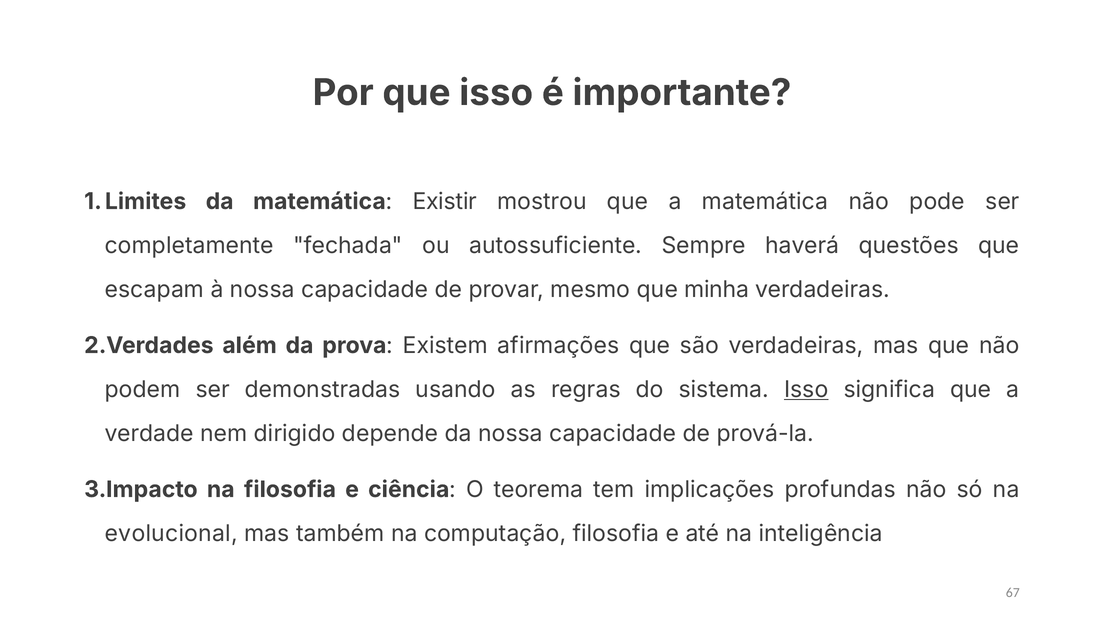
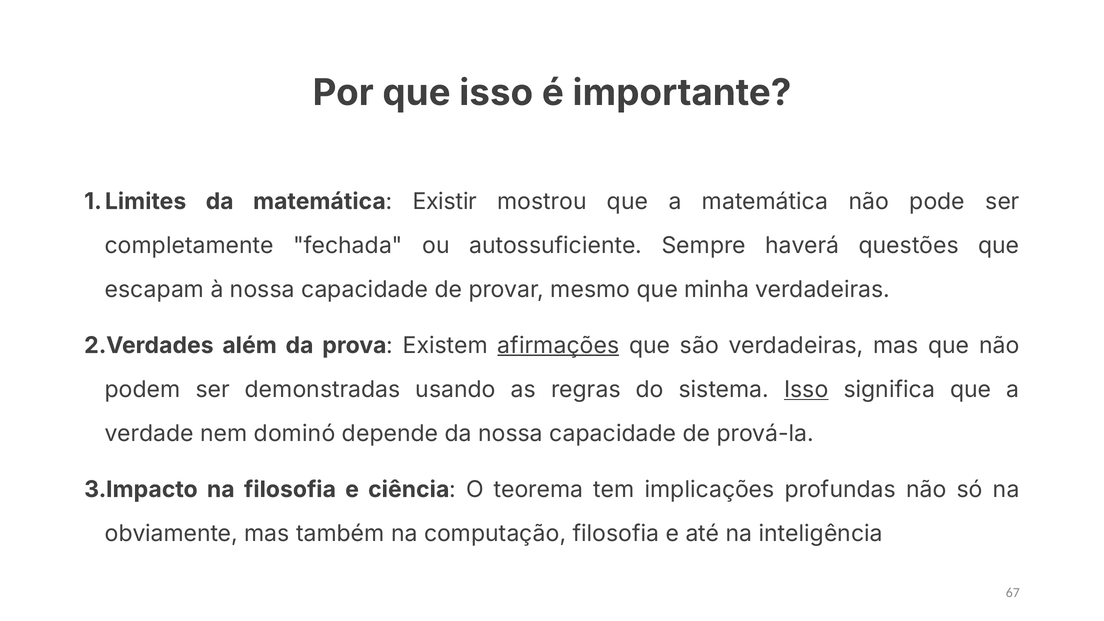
afirmações underline: none -> present
dirigido: dirigido -> dominó
evolucional: evolucional -> obviamente
